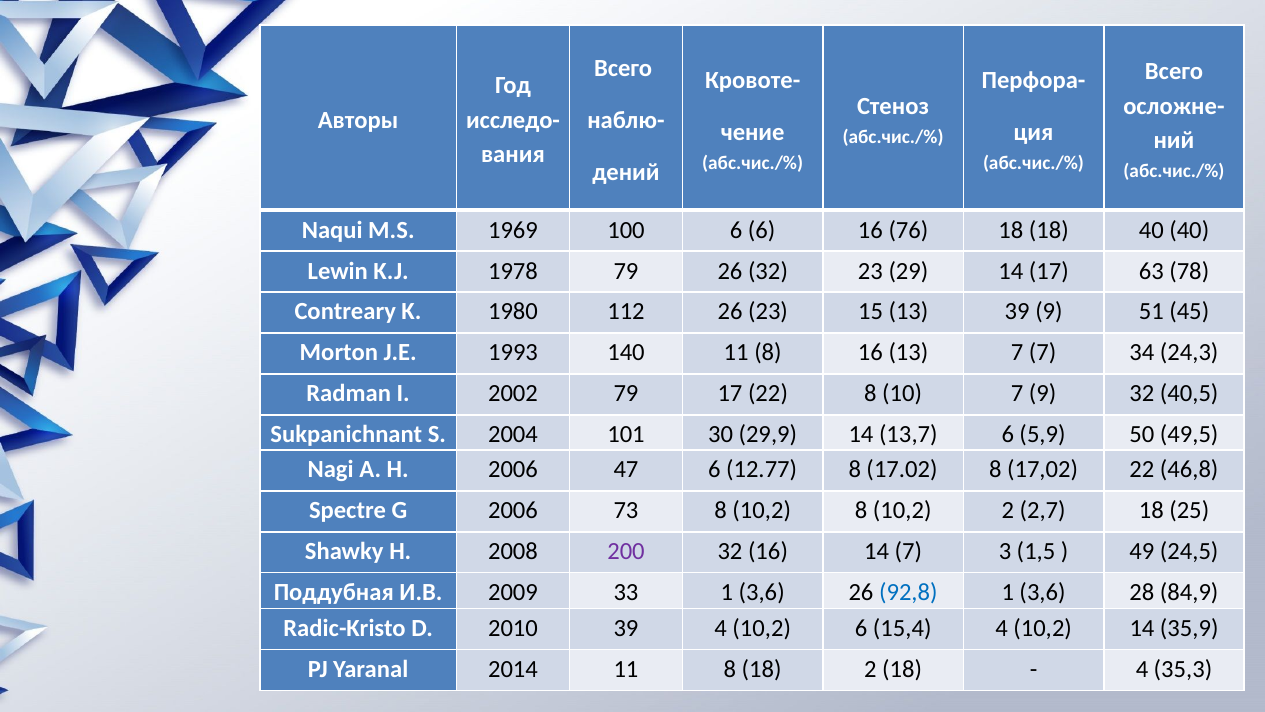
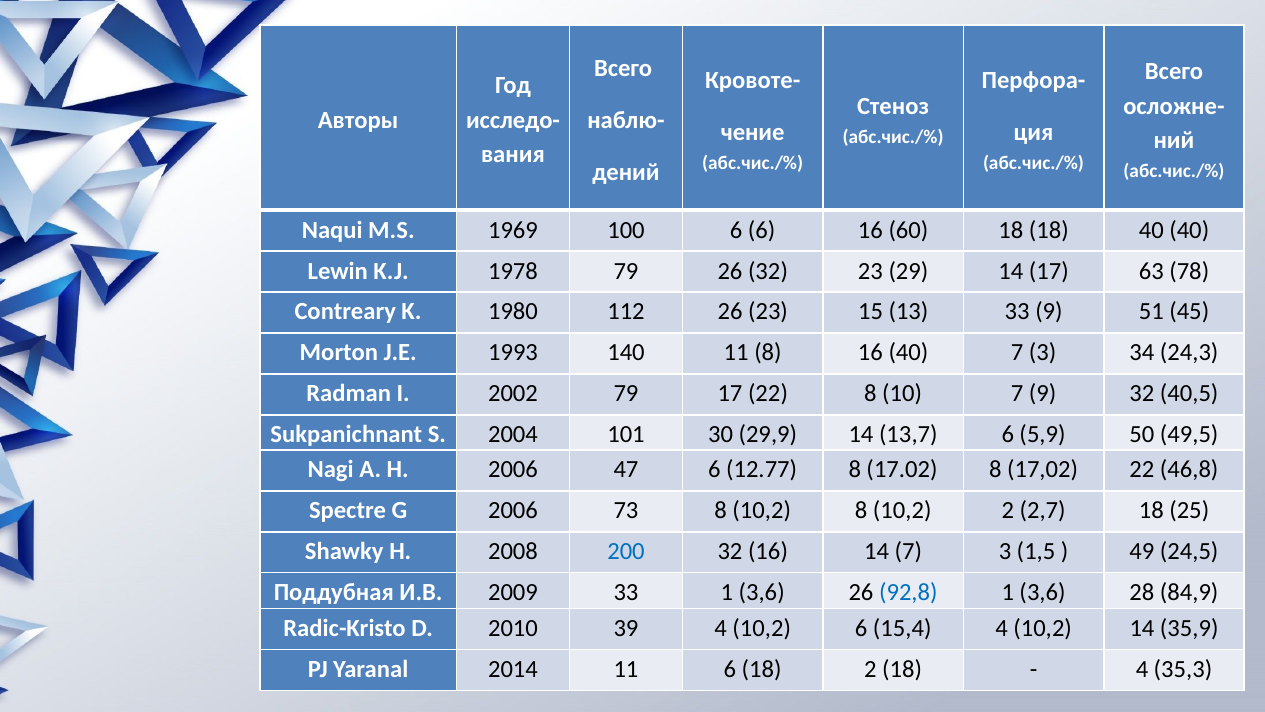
76: 76 -> 60
13 39: 39 -> 33
16 13: 13 -> 40
7 at (1043, 353): 7 -> 3
200 colour: purple -> blue
2014 11 8: 8 -> 6
